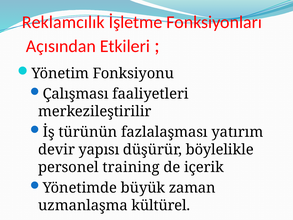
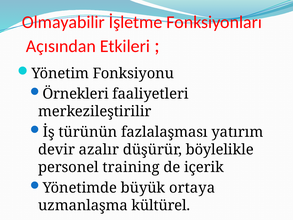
Reklamcılık: Reklamcılık -> Olmayabilir
Çalışması: Çalışması -> Örnekleri
yapısı: yapısı -> azalır
zaman: zaman -> ortaya
